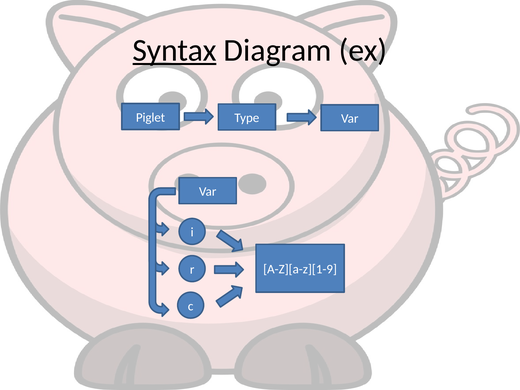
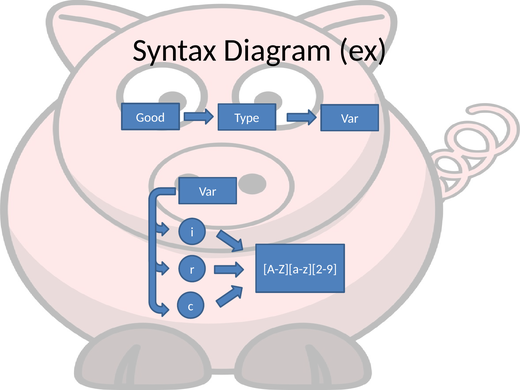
Syntax underline: present -> none
Piglet: Piglet -> Good
A-Z][a-z][1-9: A-Z][a-z][1-9 -> A-Z][a-z][2-9
